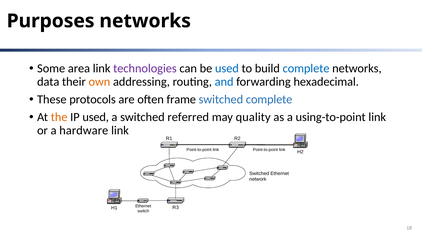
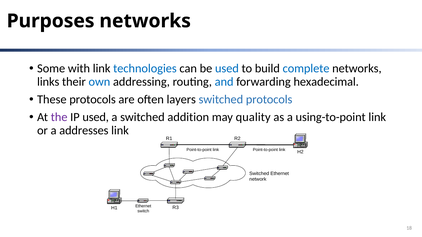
area: area -> with
technologies colour: purple -> blue
data: data -> links
own colour: orange -> blue
frame: frame -> layers
switched complete: complete -> protocols
the colour: orange -> purple
referred: referred -> addition
hardware: hardware -> addresses
